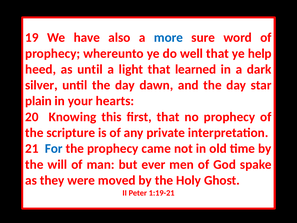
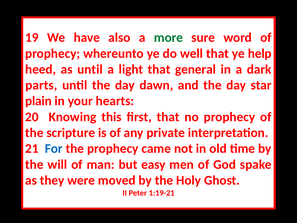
more colour: blue -> green
learned: learned -> general
silver: silver -> parts
ever: ever -> easy
